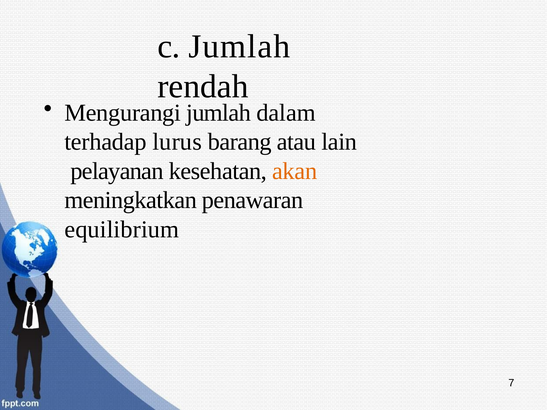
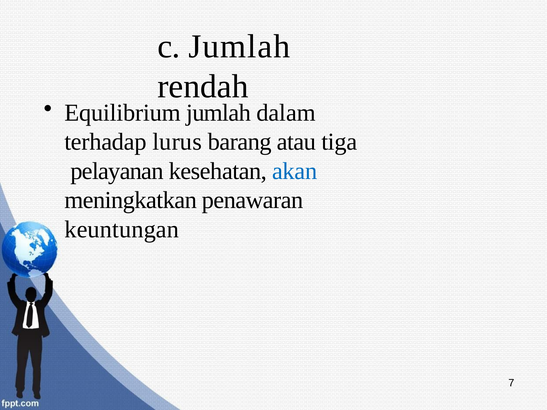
Mengurangi: Mengurangi -> Equilibrium
lain: lain -> tiga
akan colour: orange -> blue
equilibrium: equilibrium -> keuntungan
